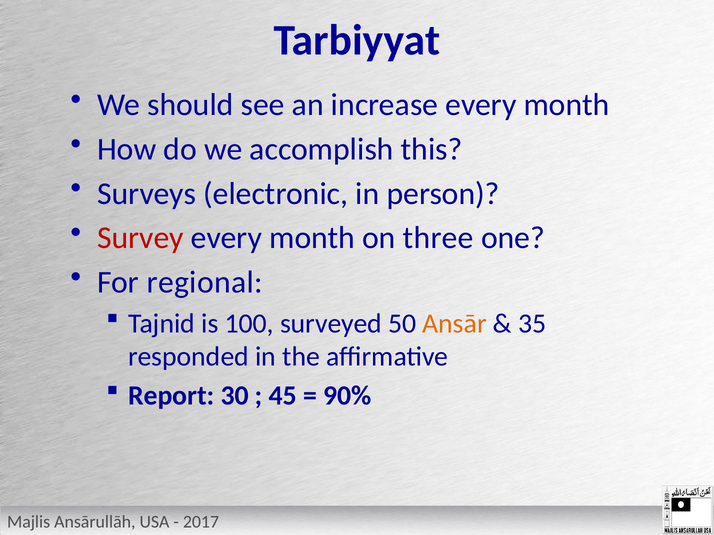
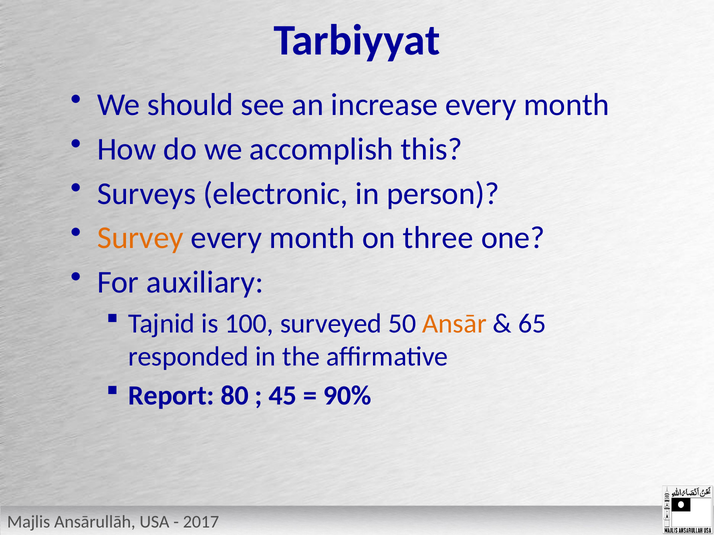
Survey colour: red -> orange
regional: regional -> auxiliary
35: 35 -> 65
30: 30 -> 80
